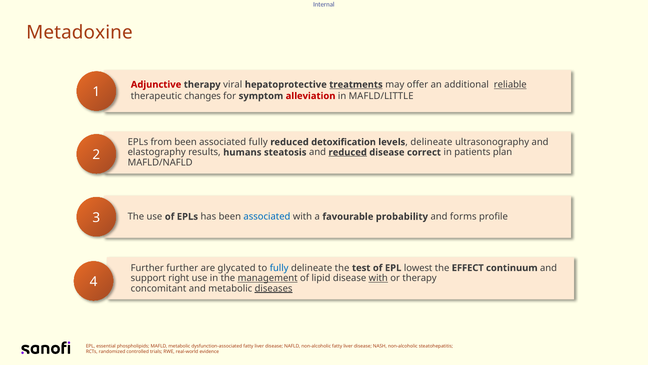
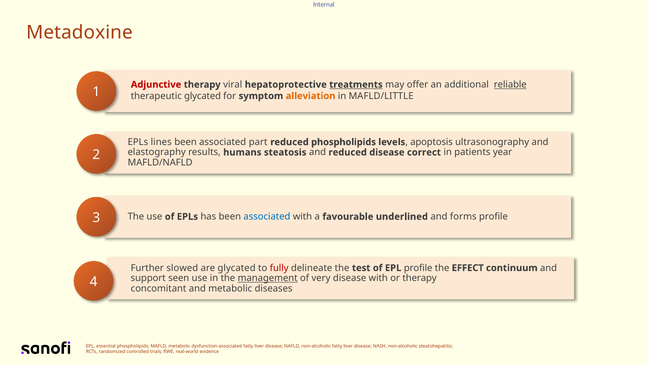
therapeutic changes: changes -> glycated
alleviation colour: red -> orange
from: from -> lines
associated fully: fully -> part
reduced detoxification: detoxification -> phospholipids
levels delineate: delineate -> apoptosis
reduced at (348, 152) underline: present -> none
plan: plan -> year
probability: probability -> underlined
further at (182, 268): further -> slowed
fully at (279, 268) colour: blue -> red
EPL lowest: lowest -> profile
right: right -> seen
lipid: lipid -> very
with at (378, 278) underline: present -> none
diseases underline: present -> none
